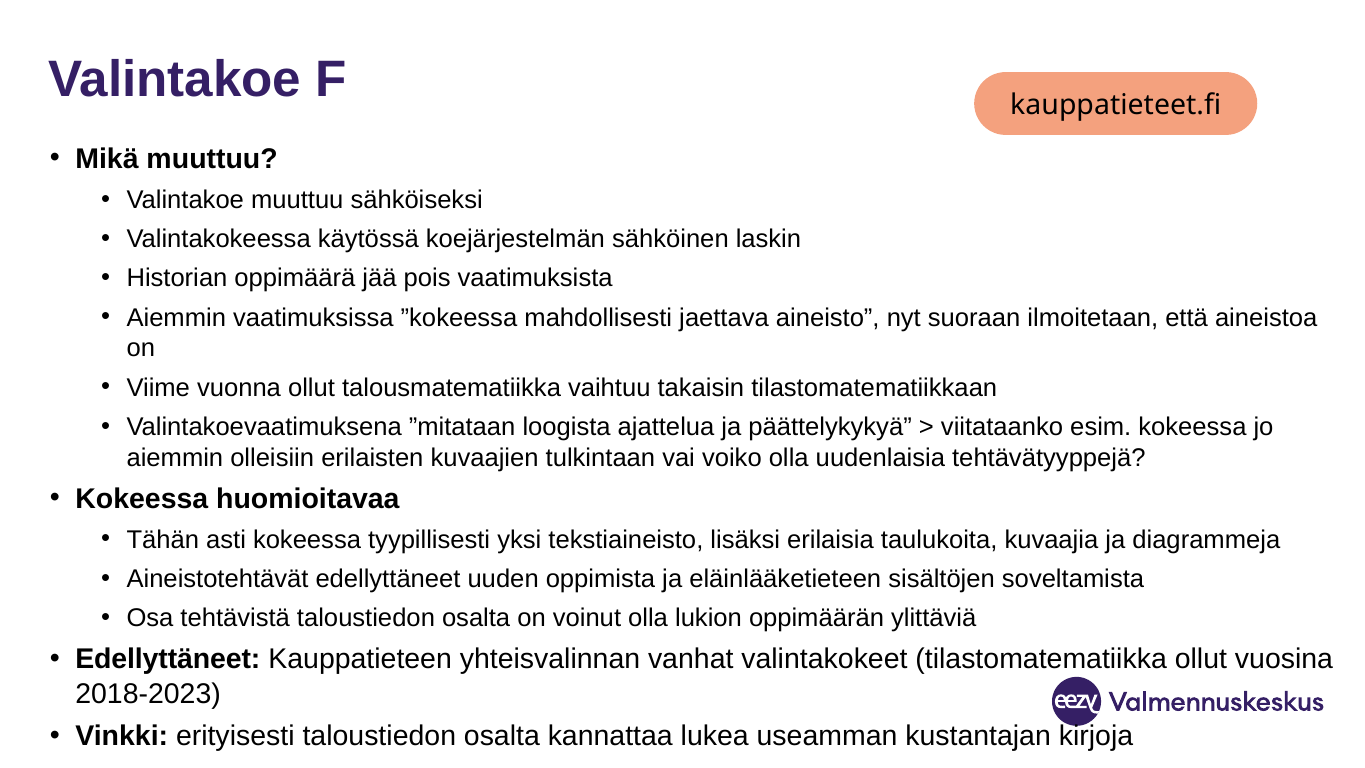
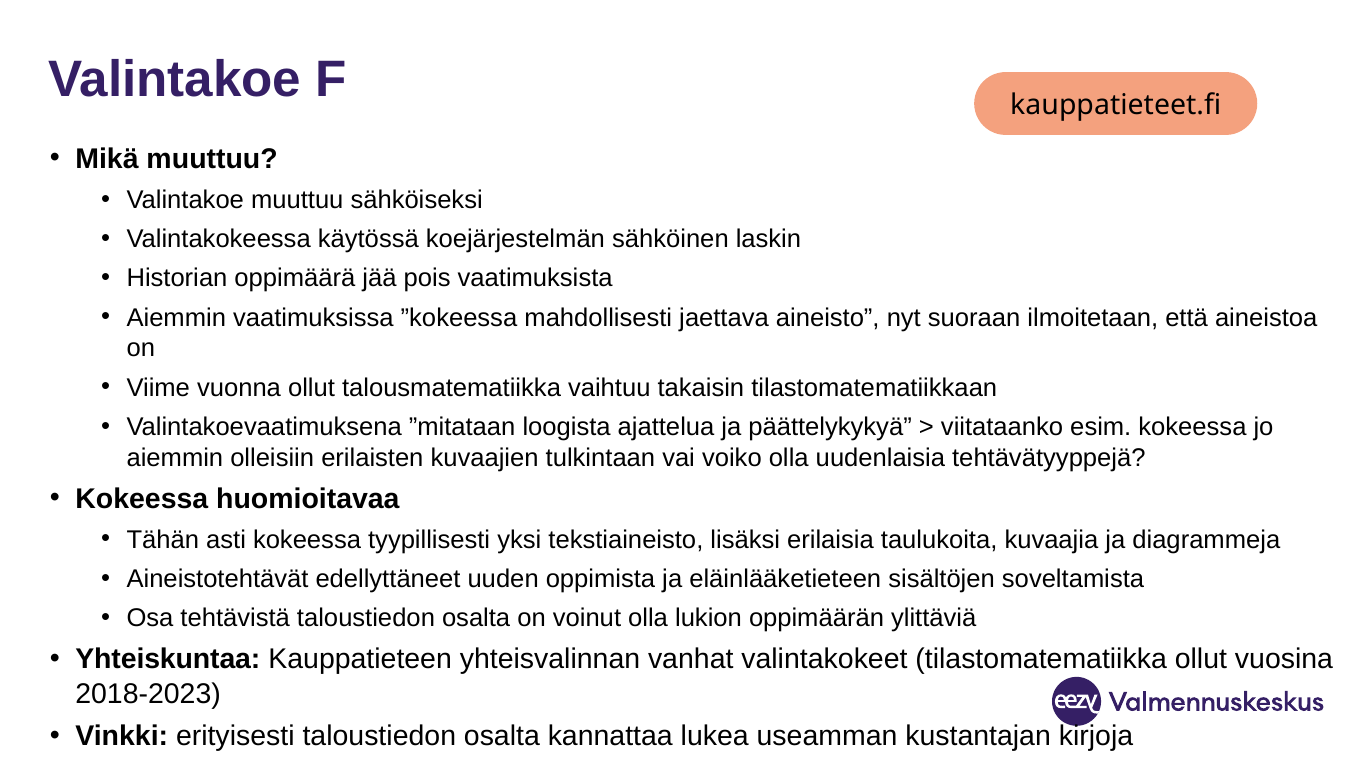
Edellyttäneet at (168, 659): Edellyttäneet -> Yhteiskuntaa
